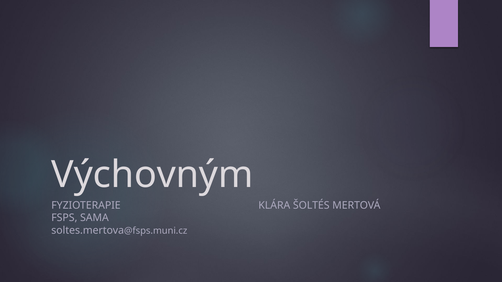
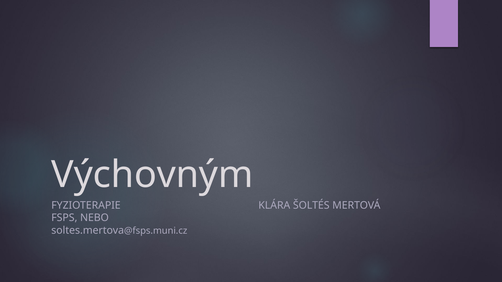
SAMA: SAMA -> NEBO
